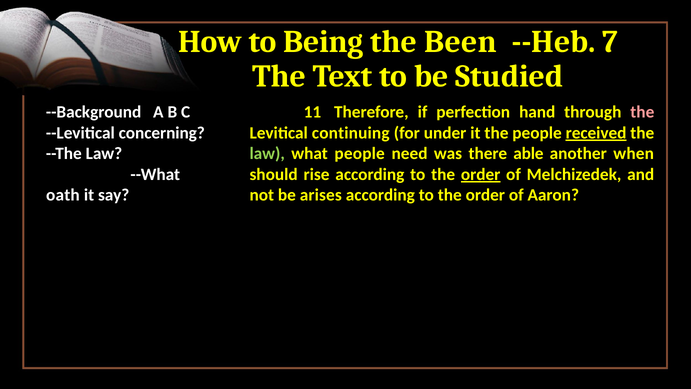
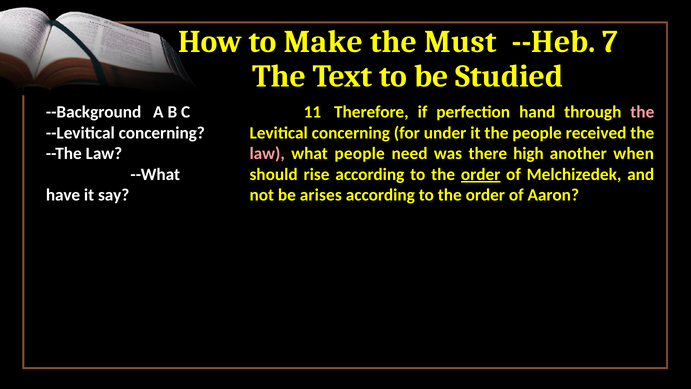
Being: Being -> Make
Been: Been -> Must
Levitical continuing: continuing -> concerning
received underline: present -> none
law at (267, 153) colour: light green -> pink
able: able -> high
oath: oath -> have
